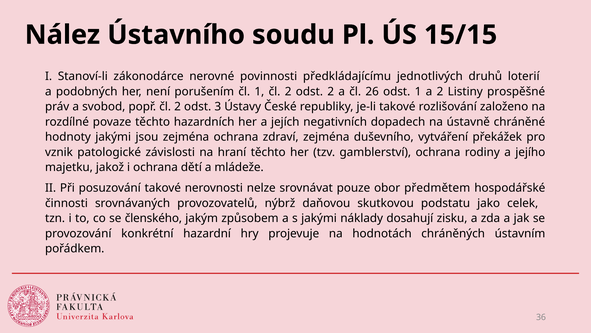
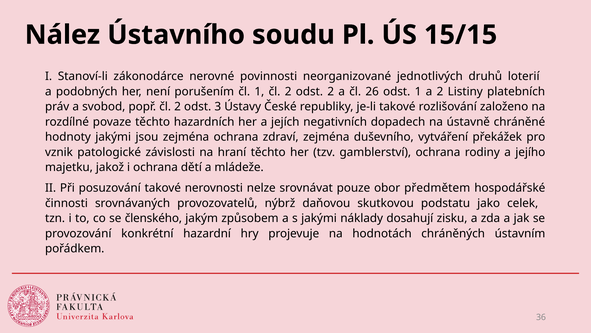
předkládajícímu: předkládajícímu -> neorganizované
prospěšné: prospěšné -> platebních
